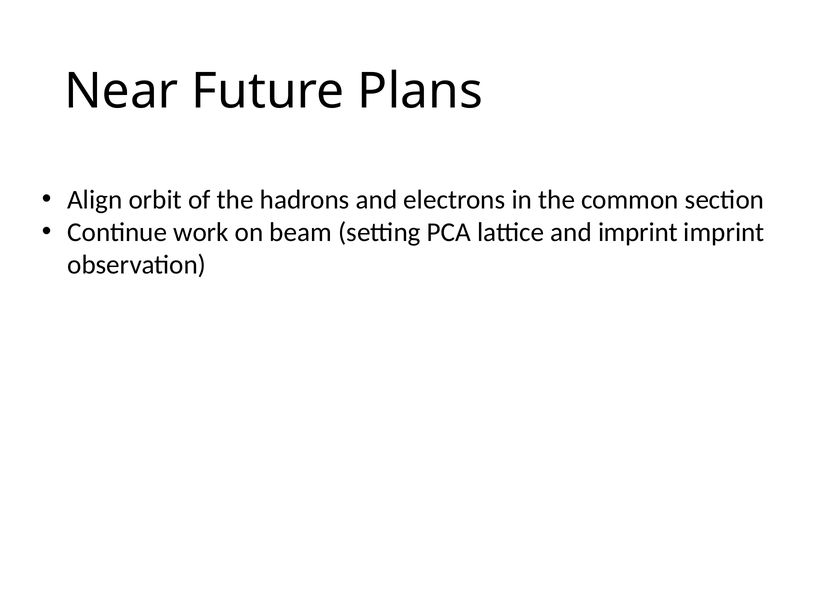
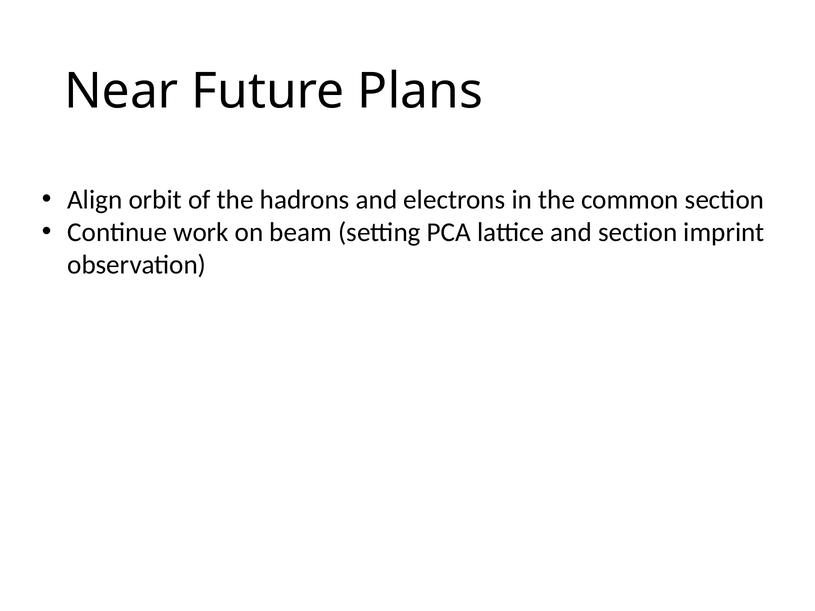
and imprint: imprint -> section
